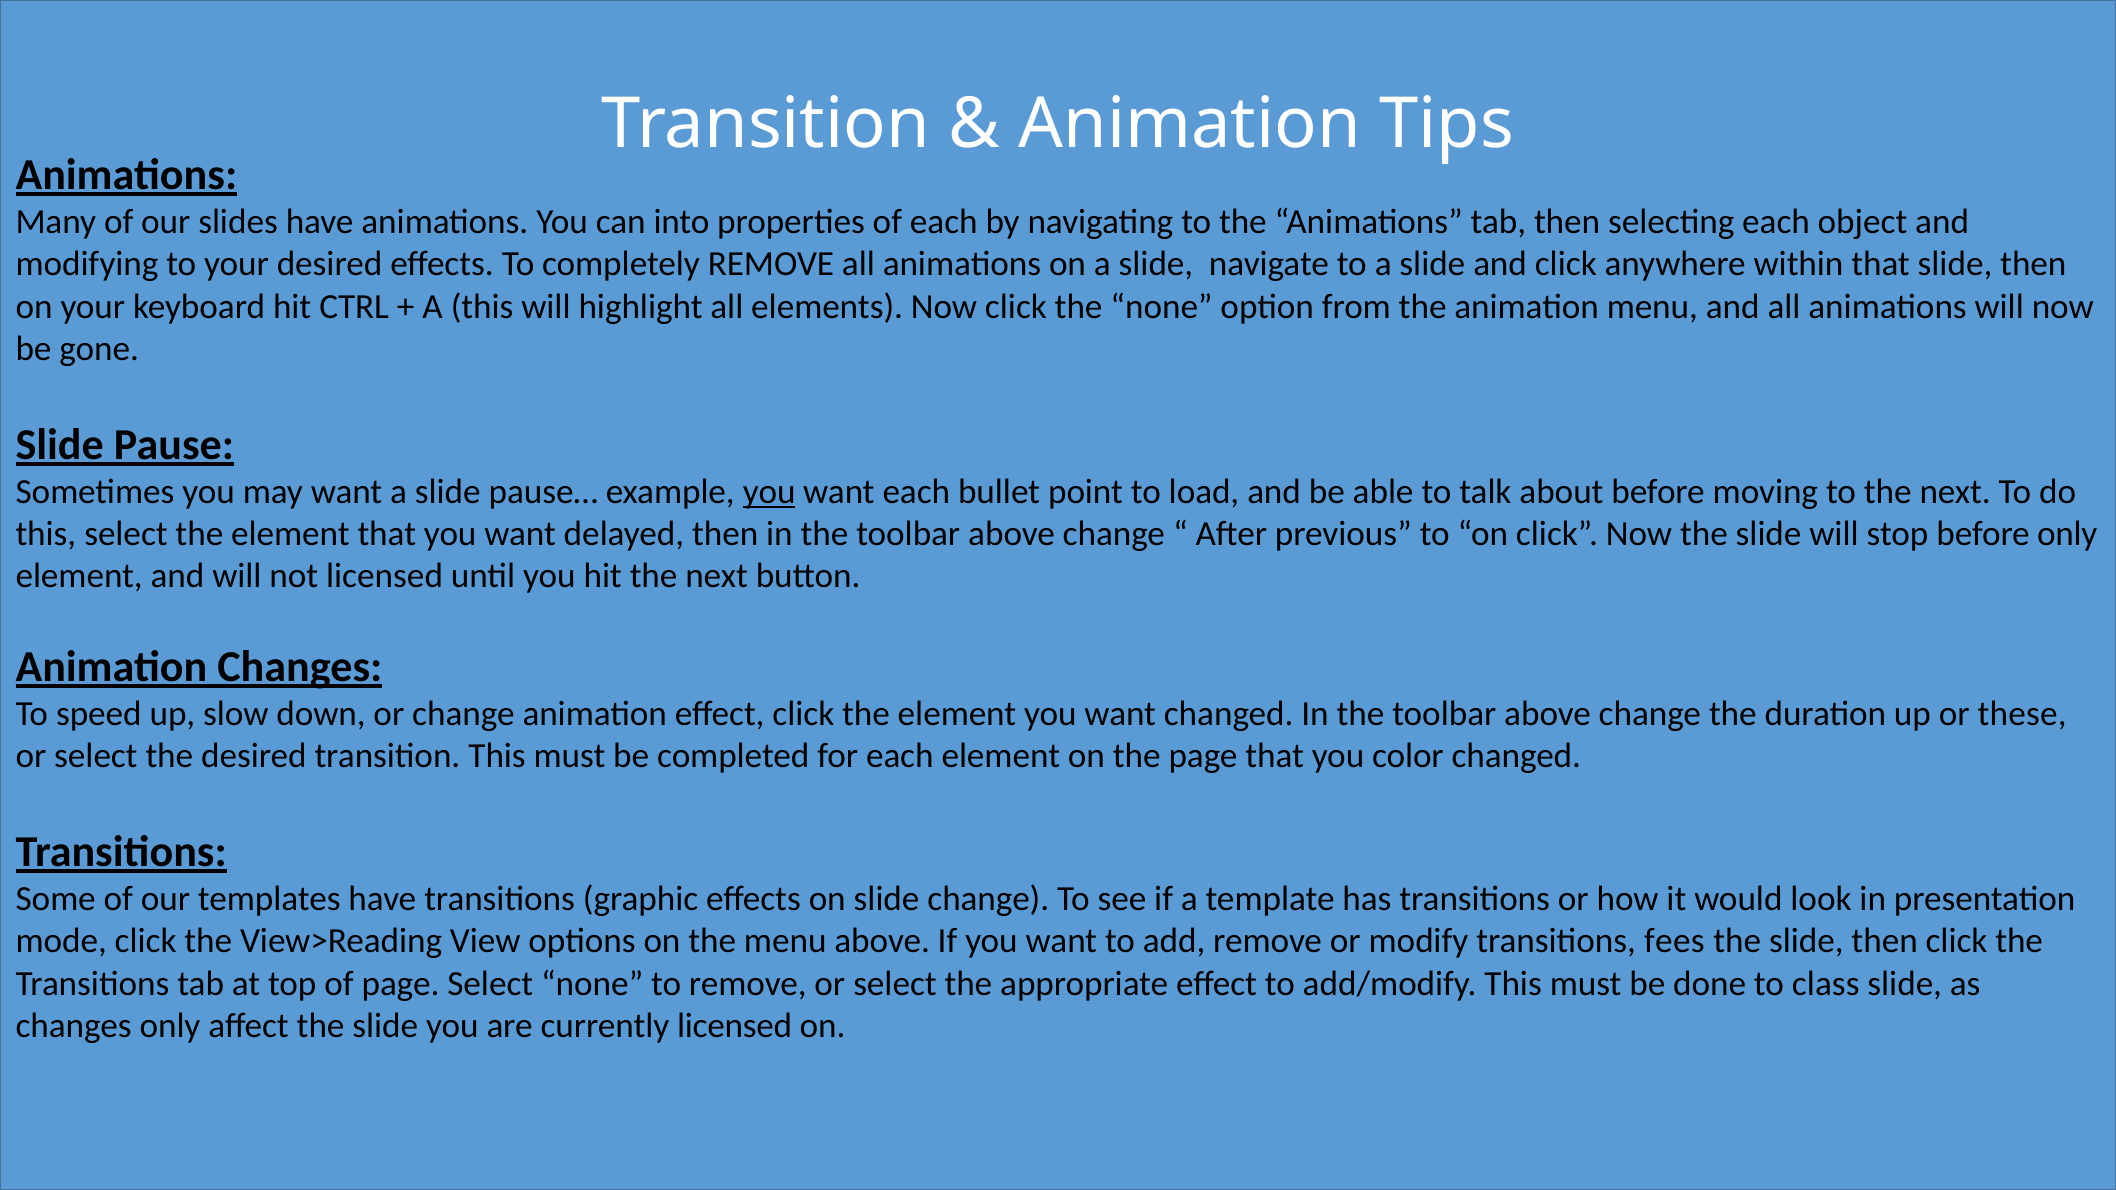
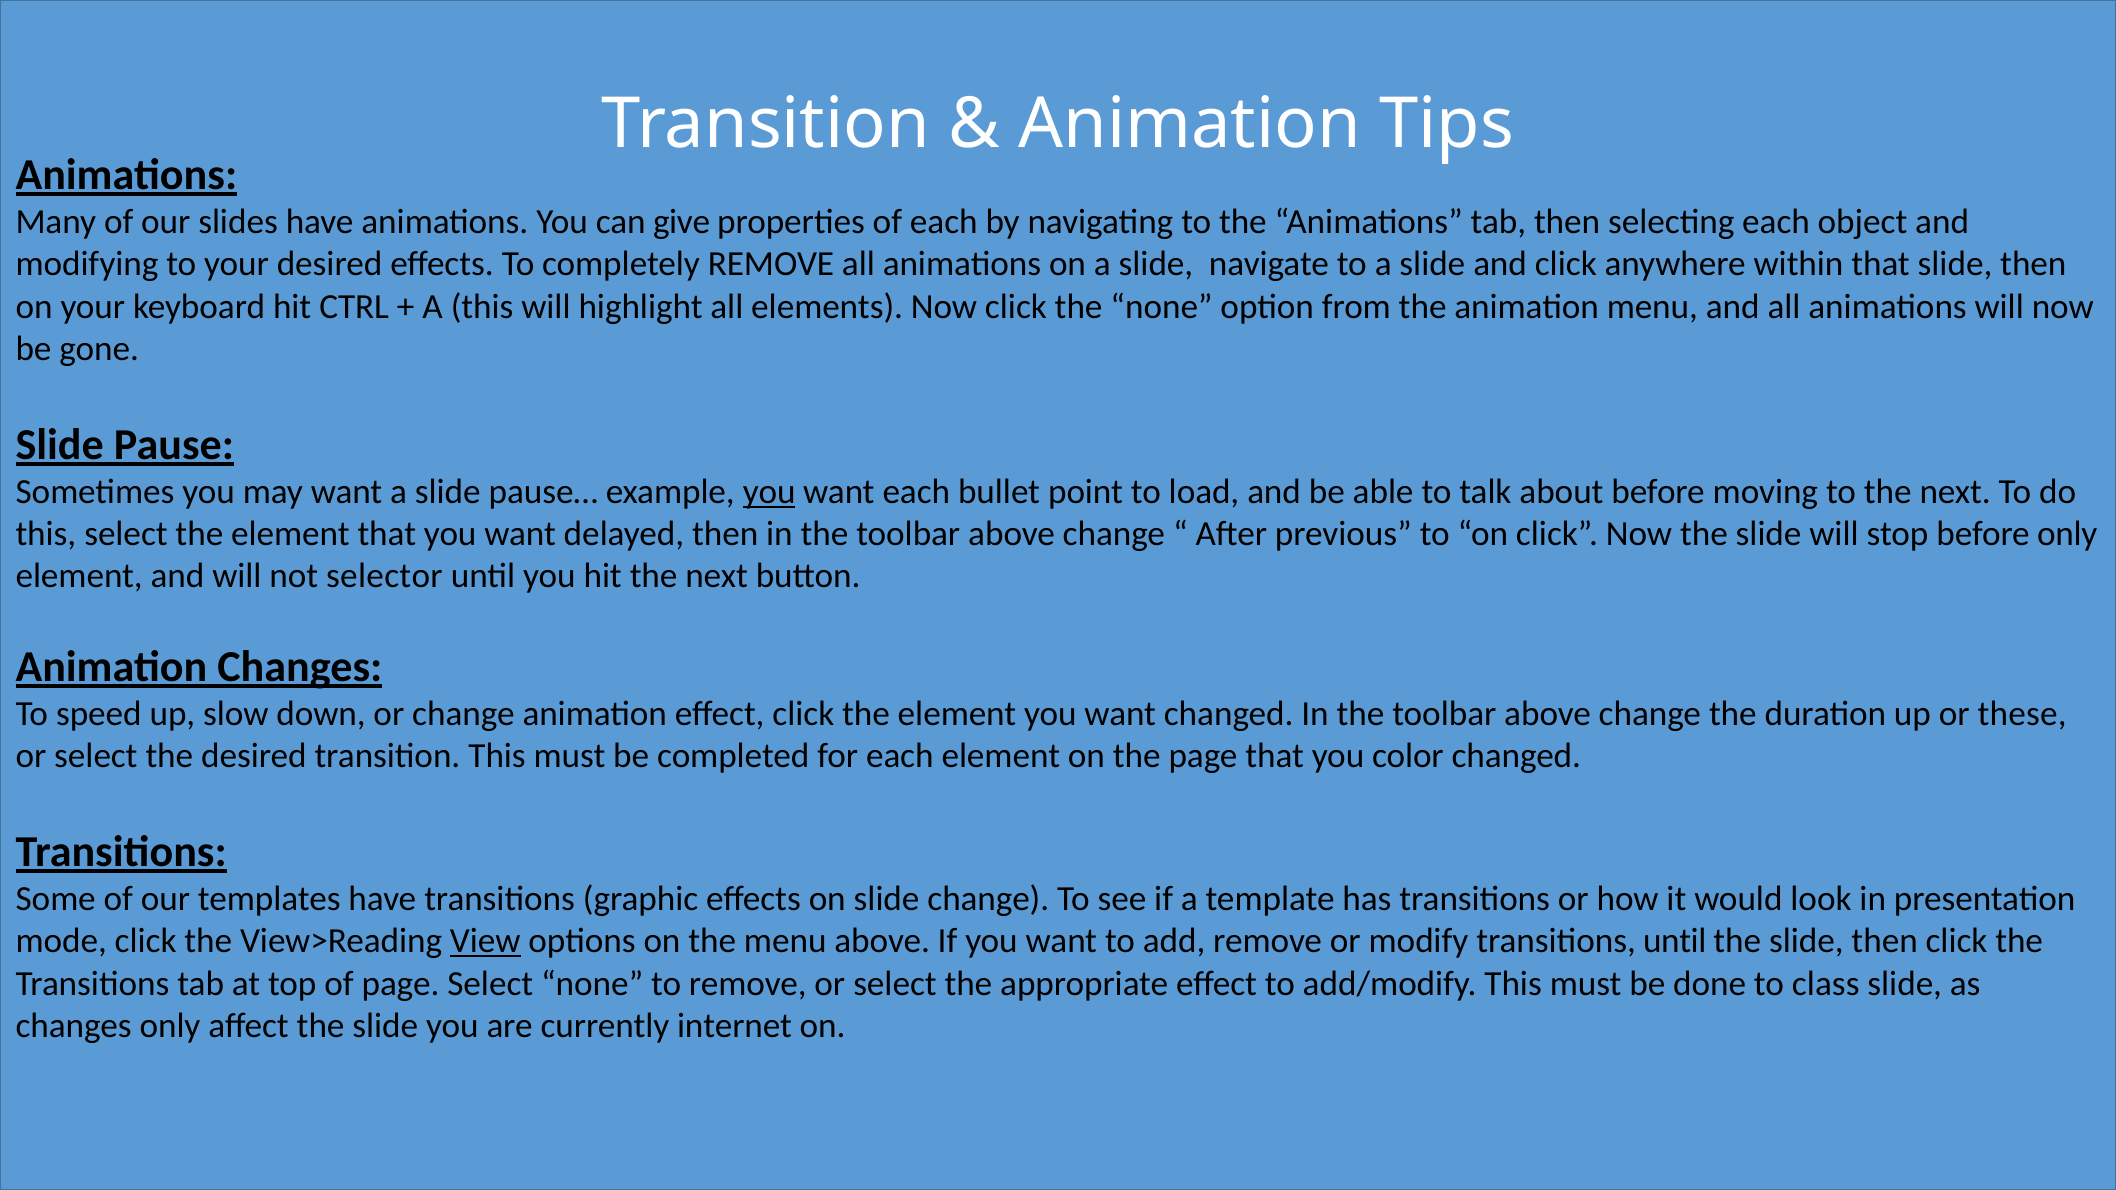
into: into -> give
not licensed: licensed -> selector
View underline: none -> present
transitions fees: fees -> until
currently licensed: licensed -> internet
